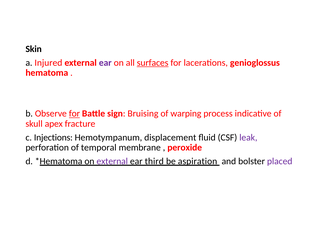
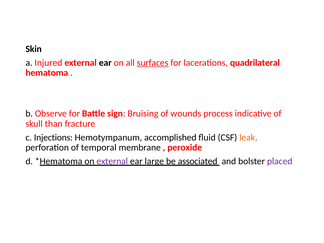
ear at (105, 63) colour: purple -> black
genioglossus: genioglossus -> quadrilateral
for at (74, 114) underline: present -> none
warping: warping -> wounds
apex: apex -> than
displacement: displacement -> accomplished
leak colour: purple -> orange
third: third -> large
aspiration: aspiration -> associated
